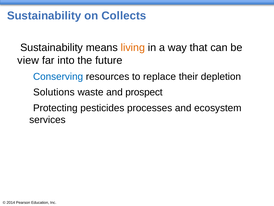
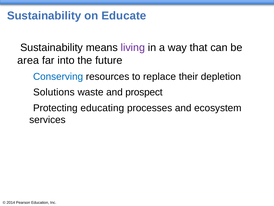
Collects: Collects -> Educate
living colour: orange -> purple
view: view -> area
pesticides: pesticides -> educating
